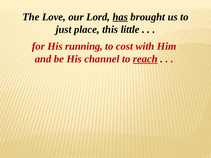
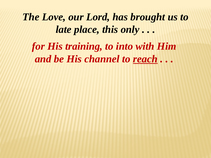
has underline: present -> none
just: just -> late
little: little -> only
running: running -> training
cost: cost -> into
